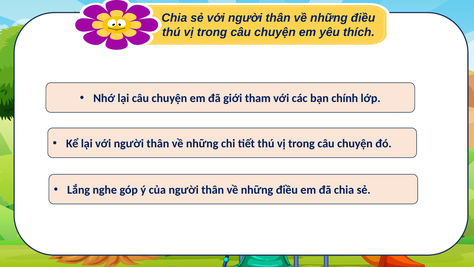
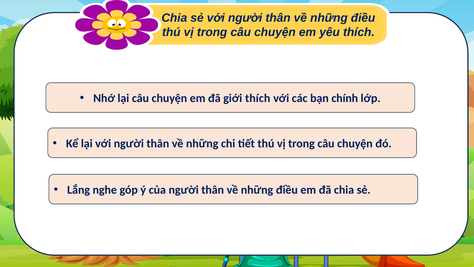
giới tham: tham -> thích
